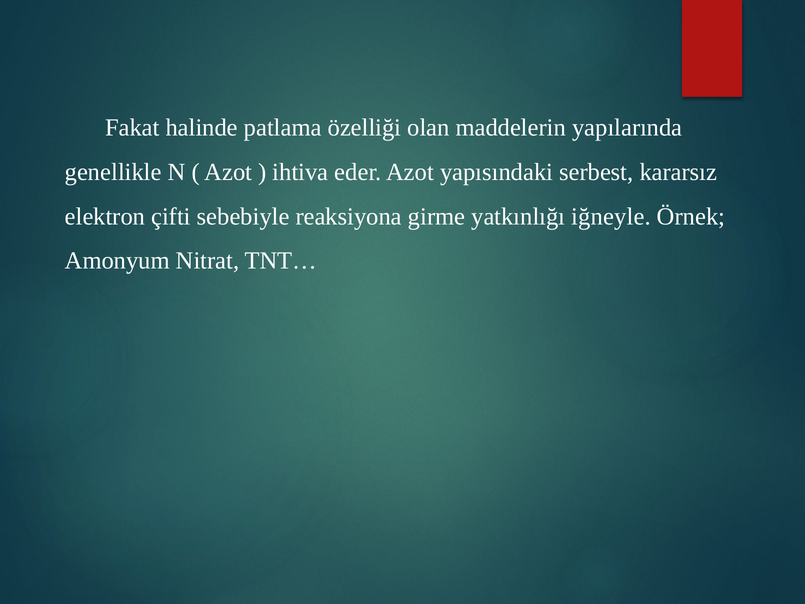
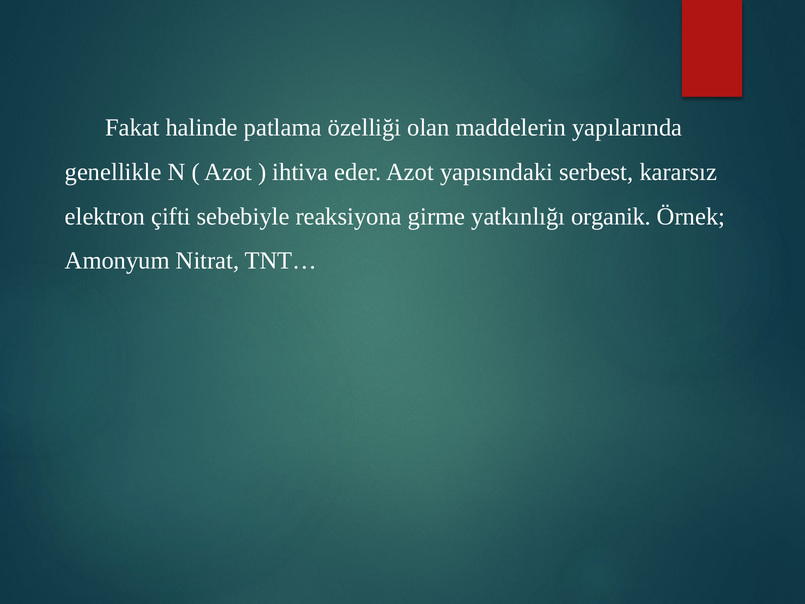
iğneyle: iğneyle -> organik
